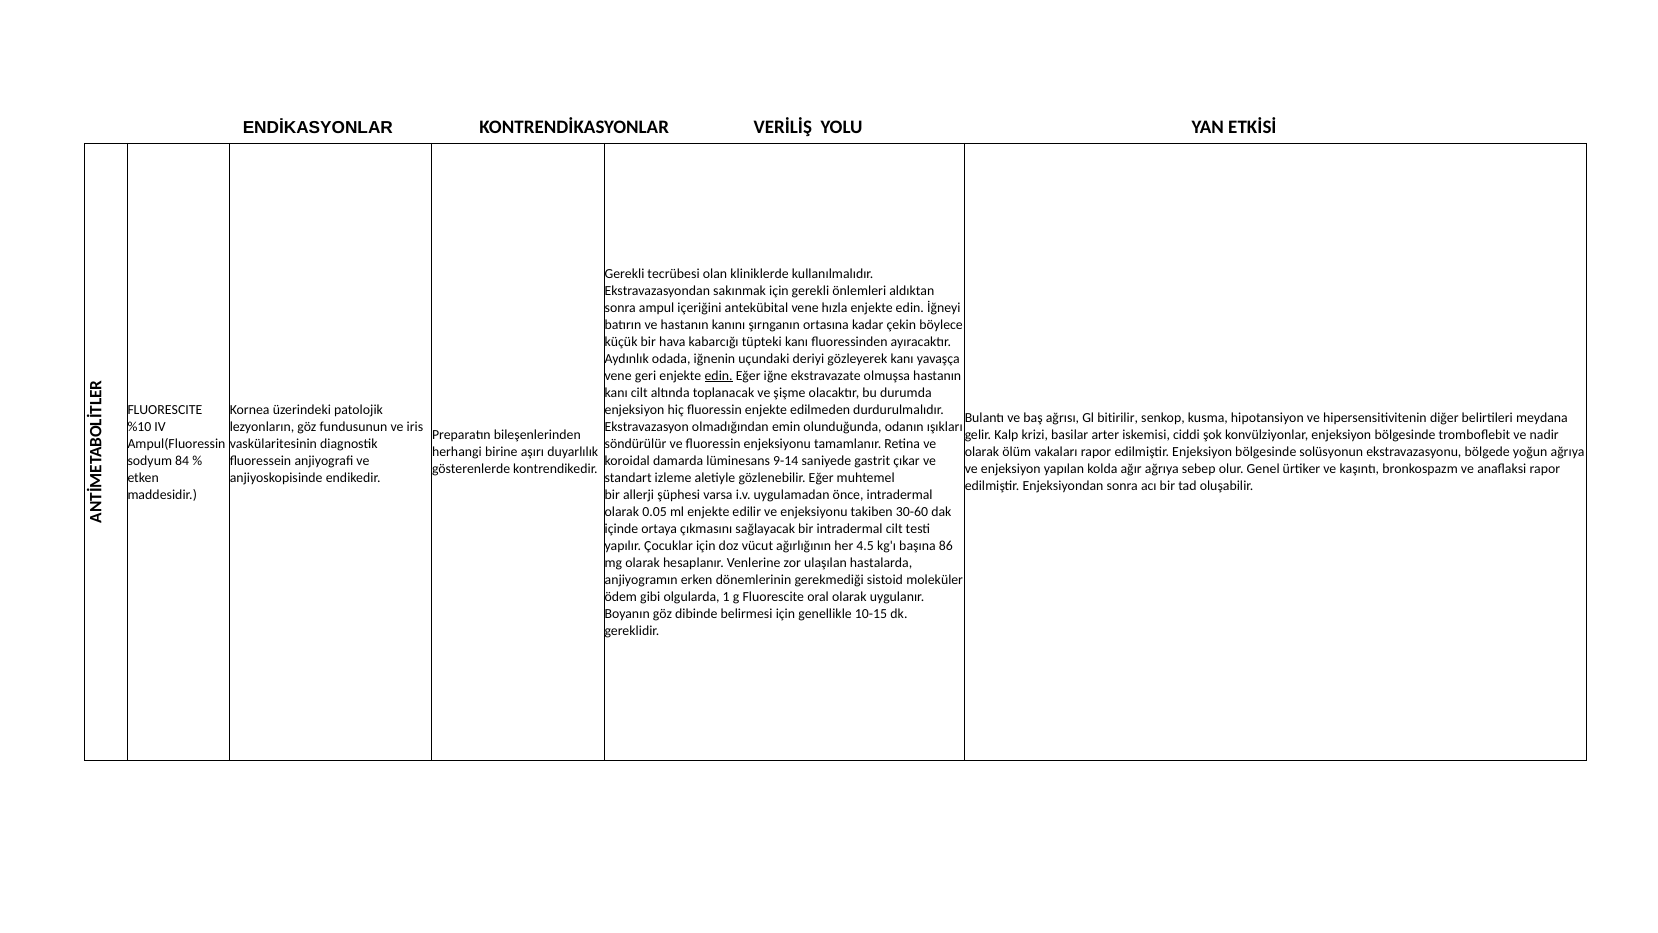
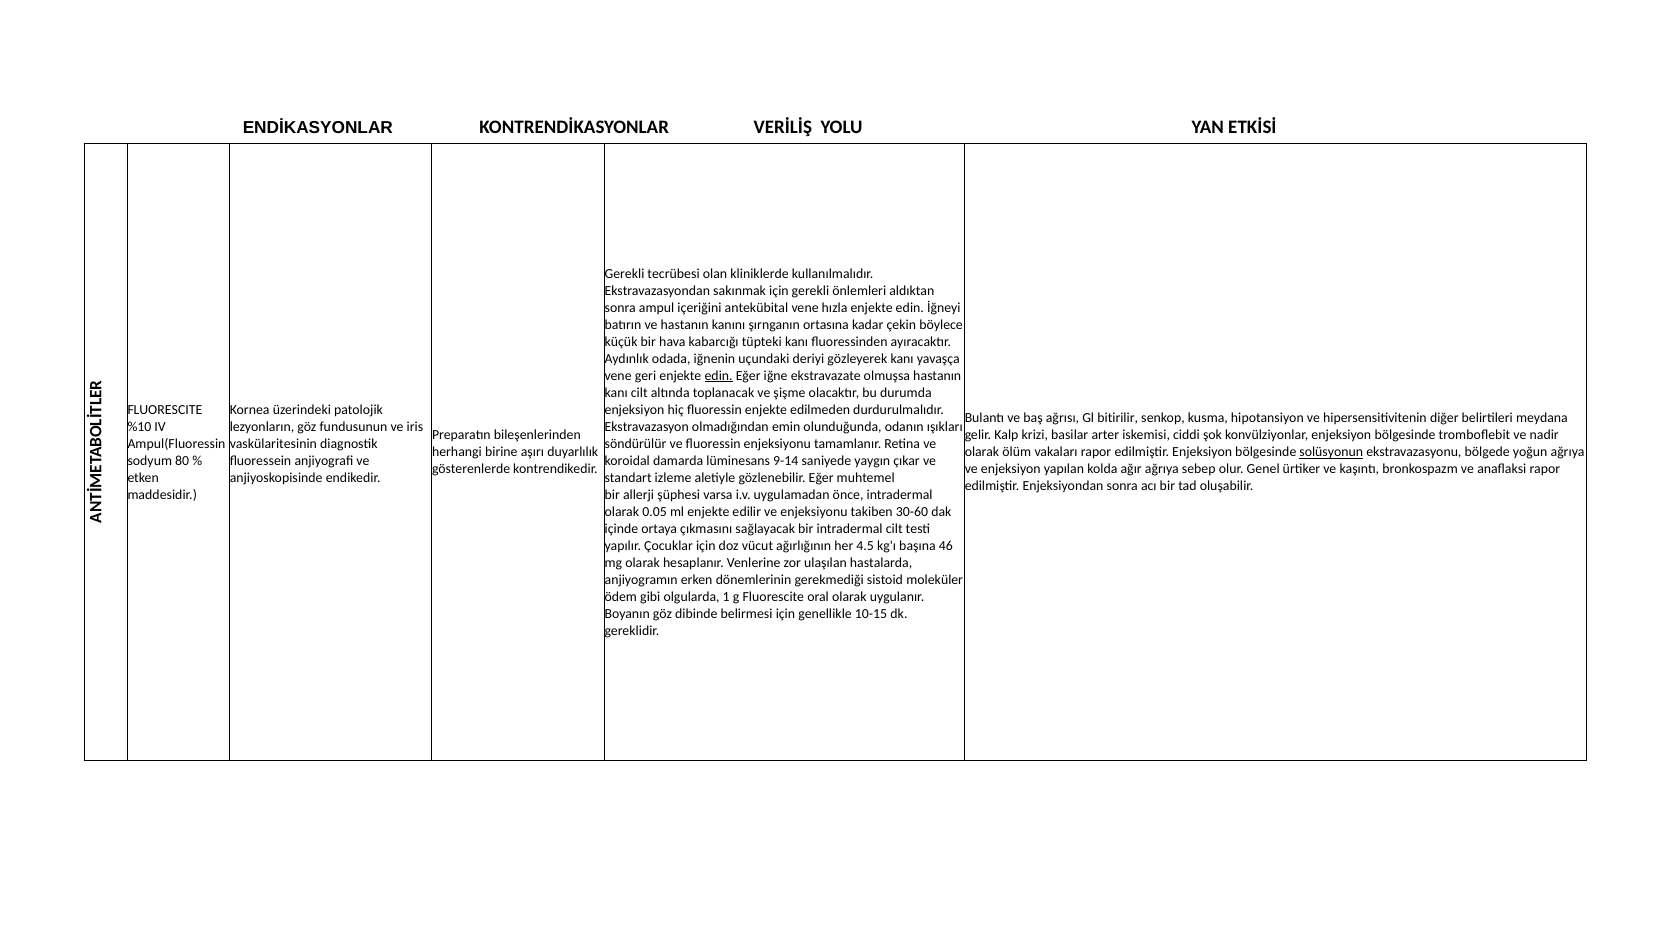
solüsyonun underline: none -> present
84: 84 -> 80
gastrit: gastrit -> yaygın
86: 86 -> 46
